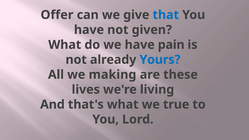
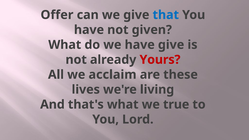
have pain: pain -> give
Yours colour: blue -> red
making: making -> acclaim
